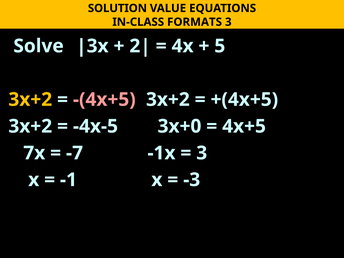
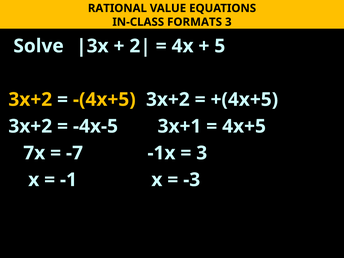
SOLUTION: SOLUTION -> RATIONAL
-(4x+5 colour: pink -> yellow
3x+0: 3x+0 -> 3x+1
